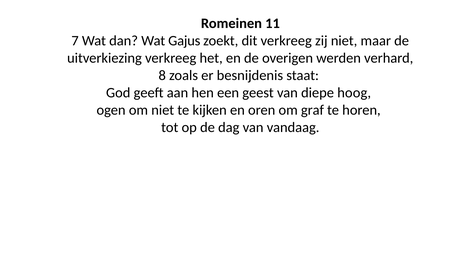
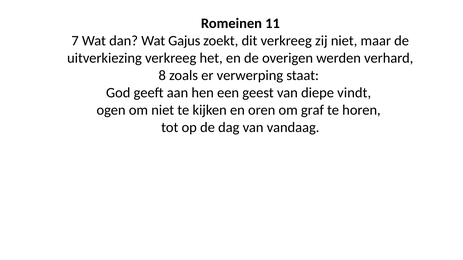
besnijdenis: besnijdenis -> verwerping
hoog: hoog -> vindt
